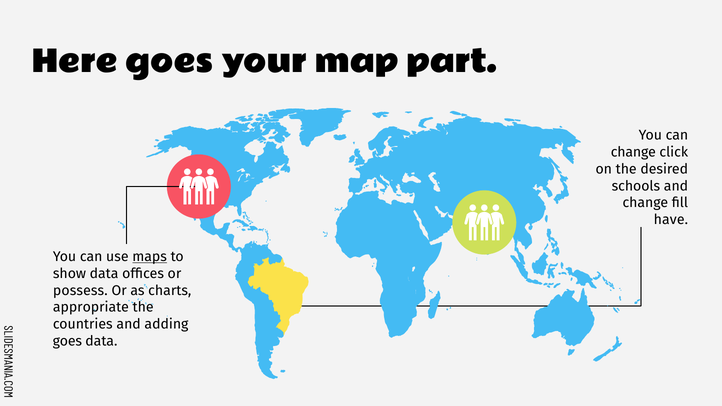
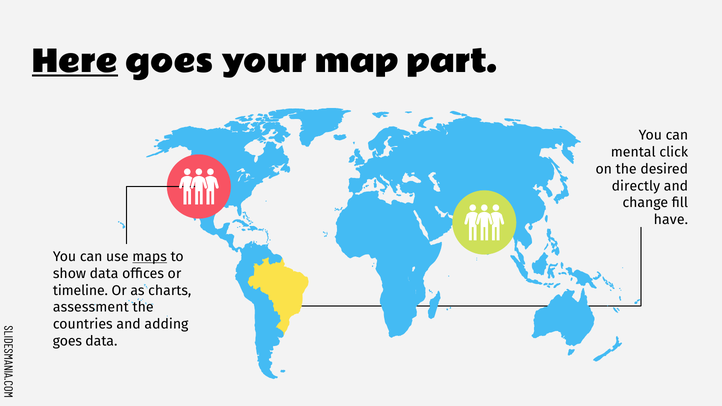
Here underline: none -> present
change at (633, 152): change -> mental
schools: schools -> directly
possess: possess -> timeline
appropriate: appropriate -> assessment
